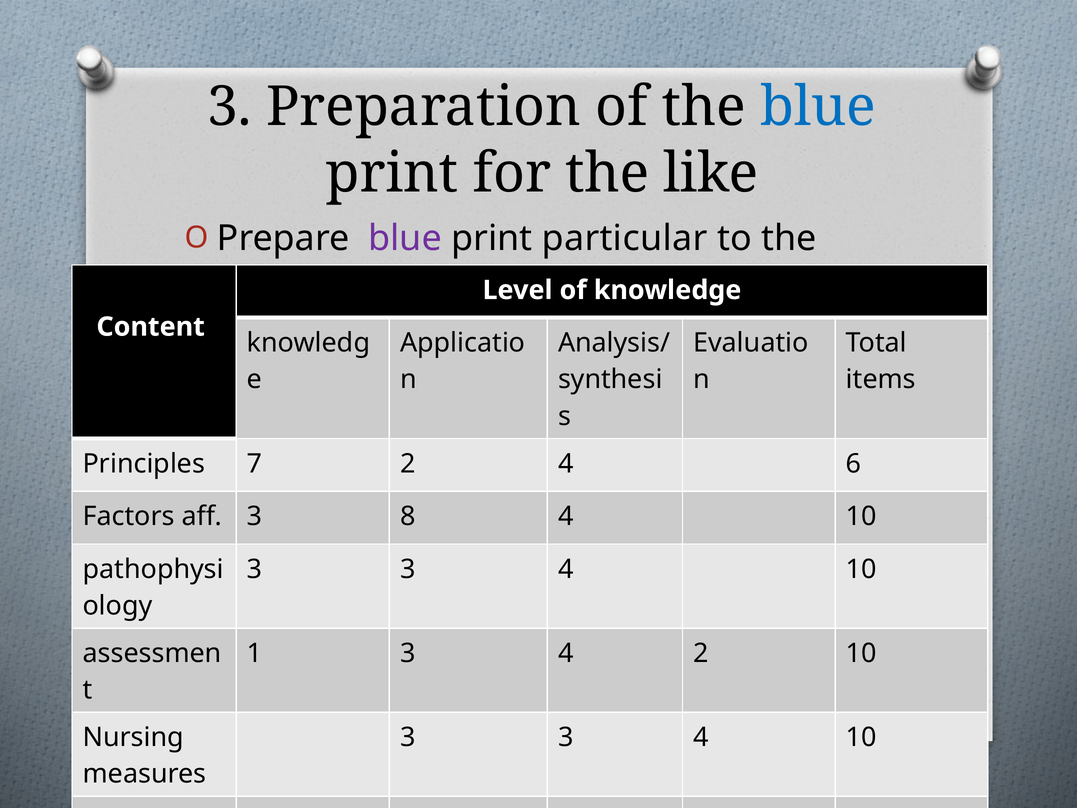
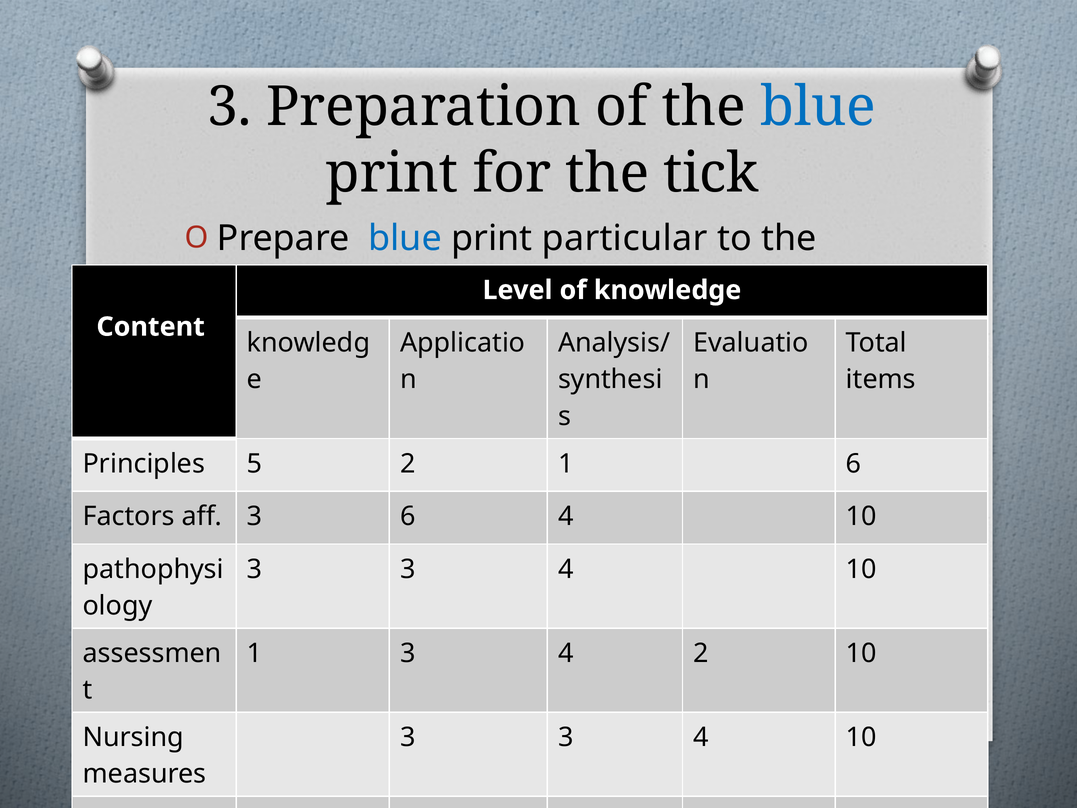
like: like -> tick
blue at (405, 238) colour: purple -> blue
7: 7 -> 5
4 at (566, 464): 4 -> 1
3 8: 8 -> 6
